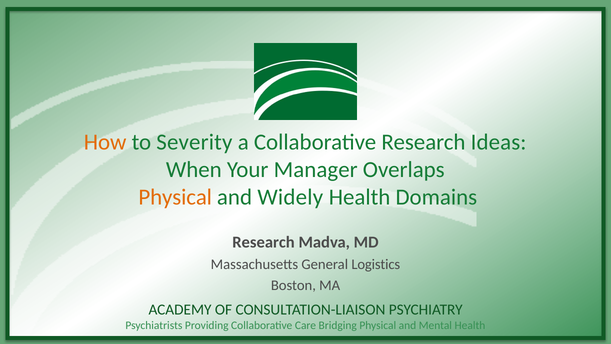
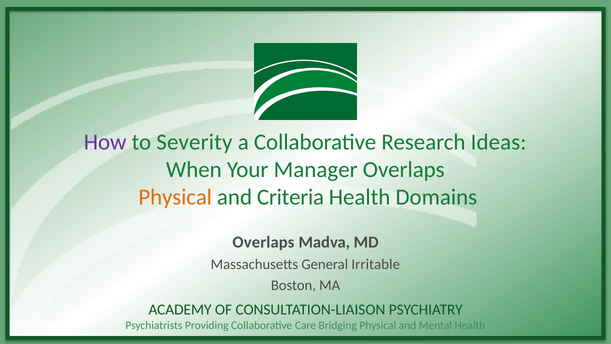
How colour: orange -> purple
Widely: Widely -> Criteria
Research at (264, 242): Research -> Overlaps
Logistics: Logistics -> Irritable
